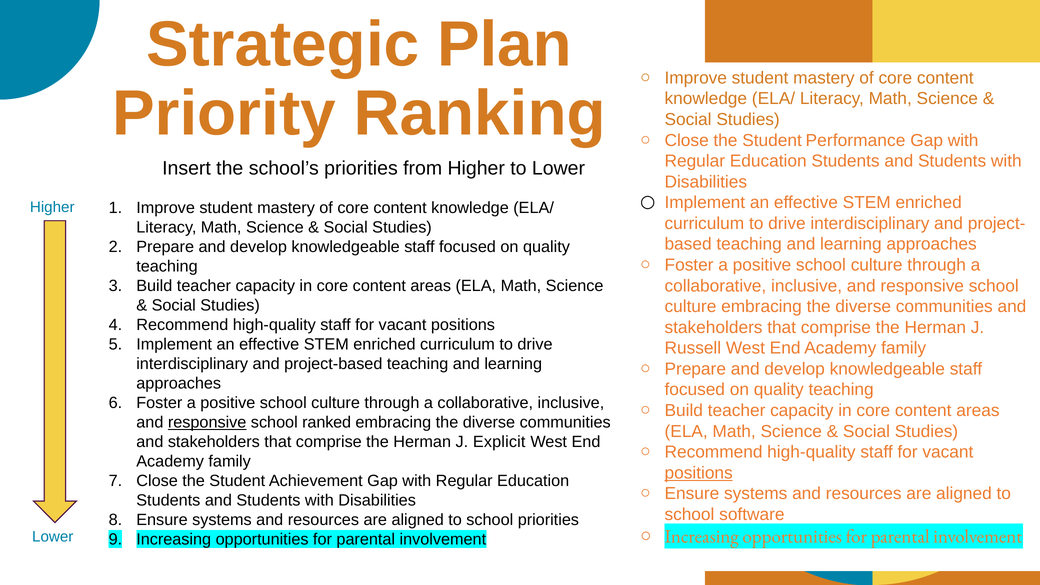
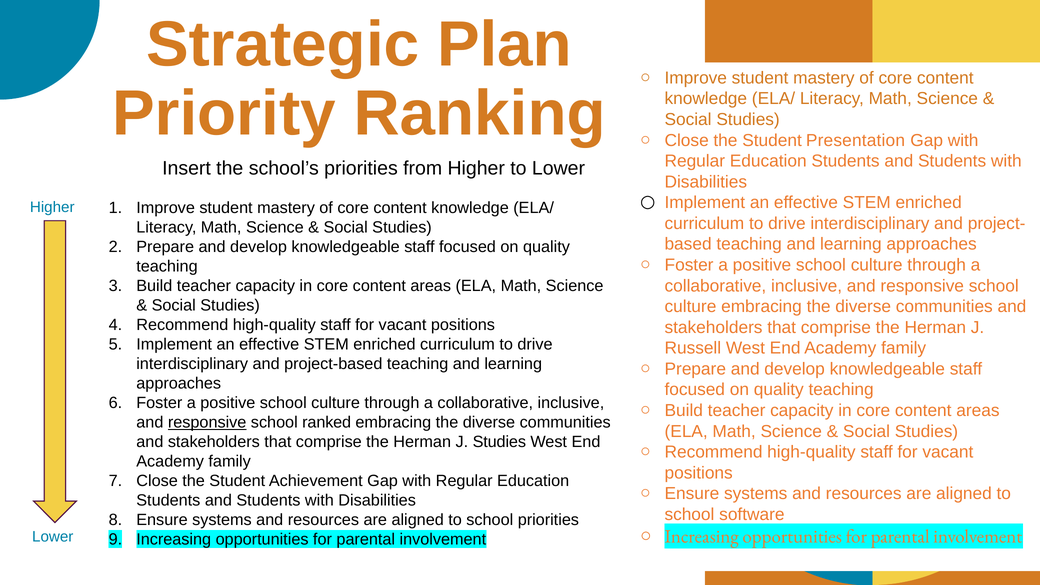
Performance: Performance -> Presentation
J Explicit: Explicit -> Studies
positions at (699, 473) underline: present -> none
